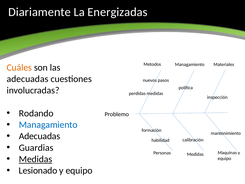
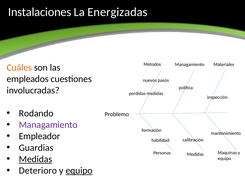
Diariamente: Diariamente -> Instalaciones
adecuadas at (28, 79): adecuadas -> empleados
Managamiento at (48, 125) colour: blue -> purple
Adecuadas at (39, 136): Adecuadas -> Empleador
Lesionado: Lesionado -> Deterioro
equipo at (79, 170) underline: none -> present
